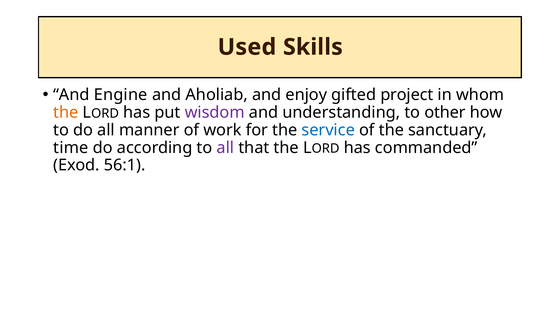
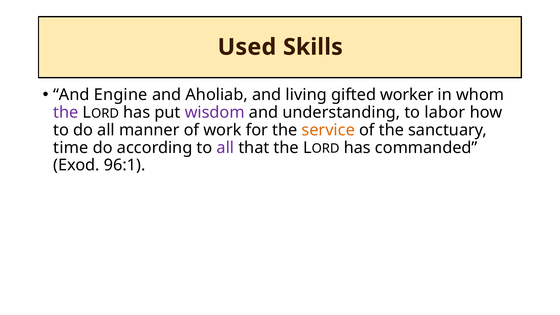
enjoy: enjoy -> living
project: project -> worker
the at (66, 112) colour: orange -> purple
other: other -> labor
service colour: blue -> orange
56:1: 56:1 -> 96:1
